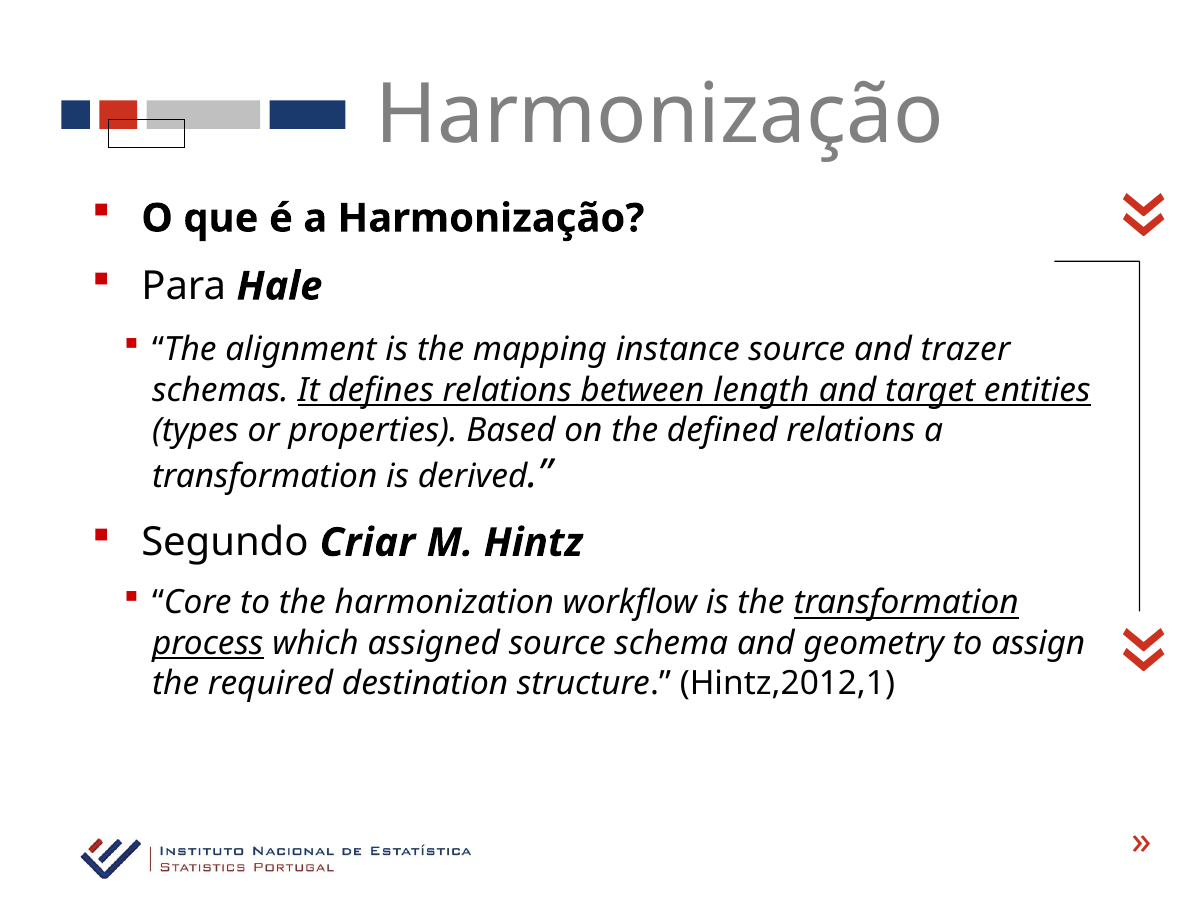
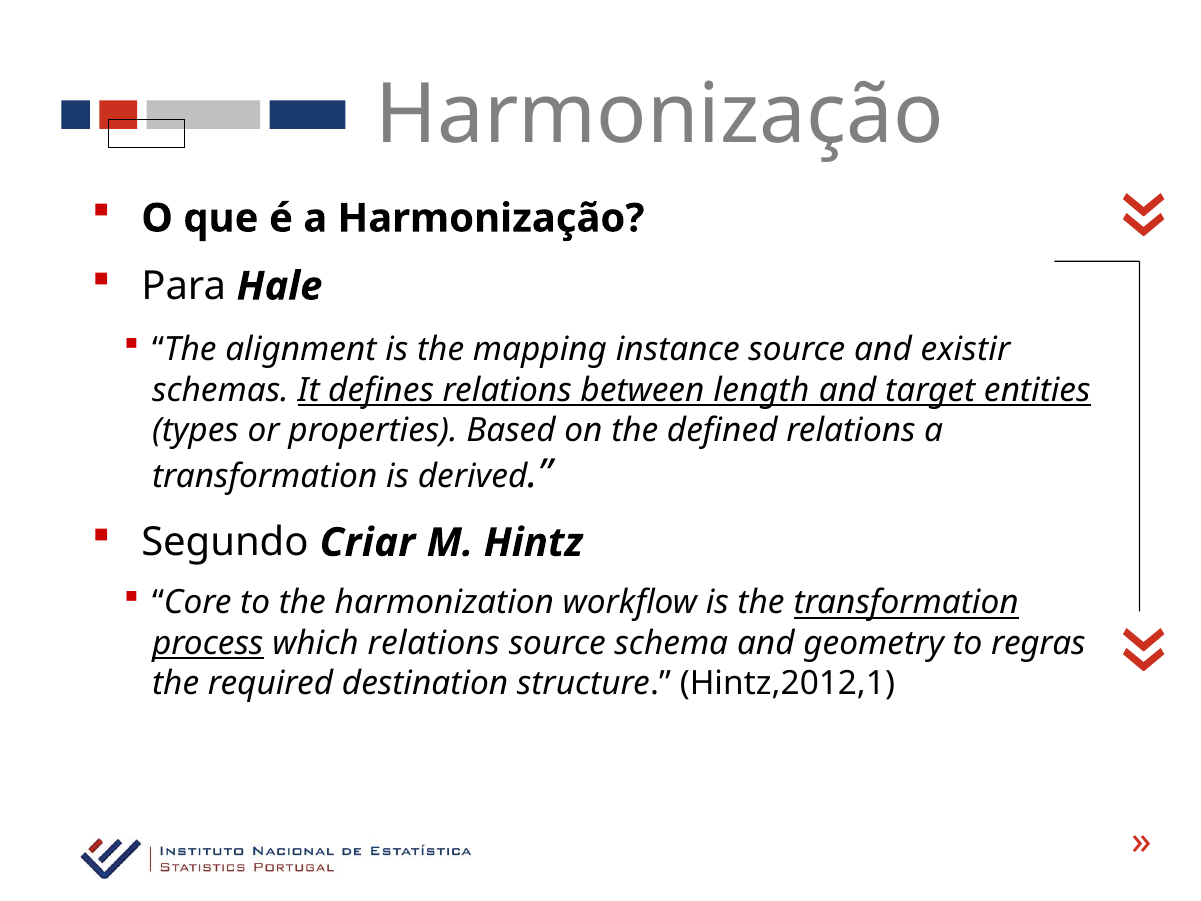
trazer: trazer -> existir
which assigned: assigned -> relations
assign: assign -> regras
